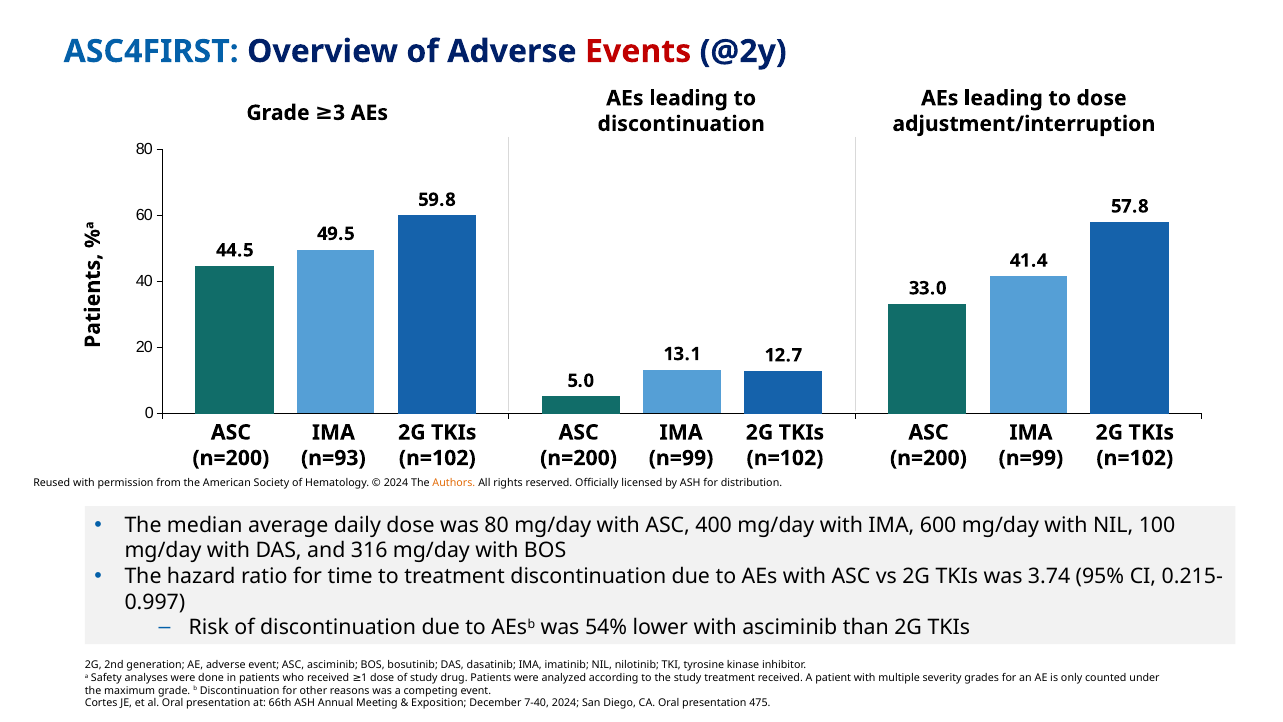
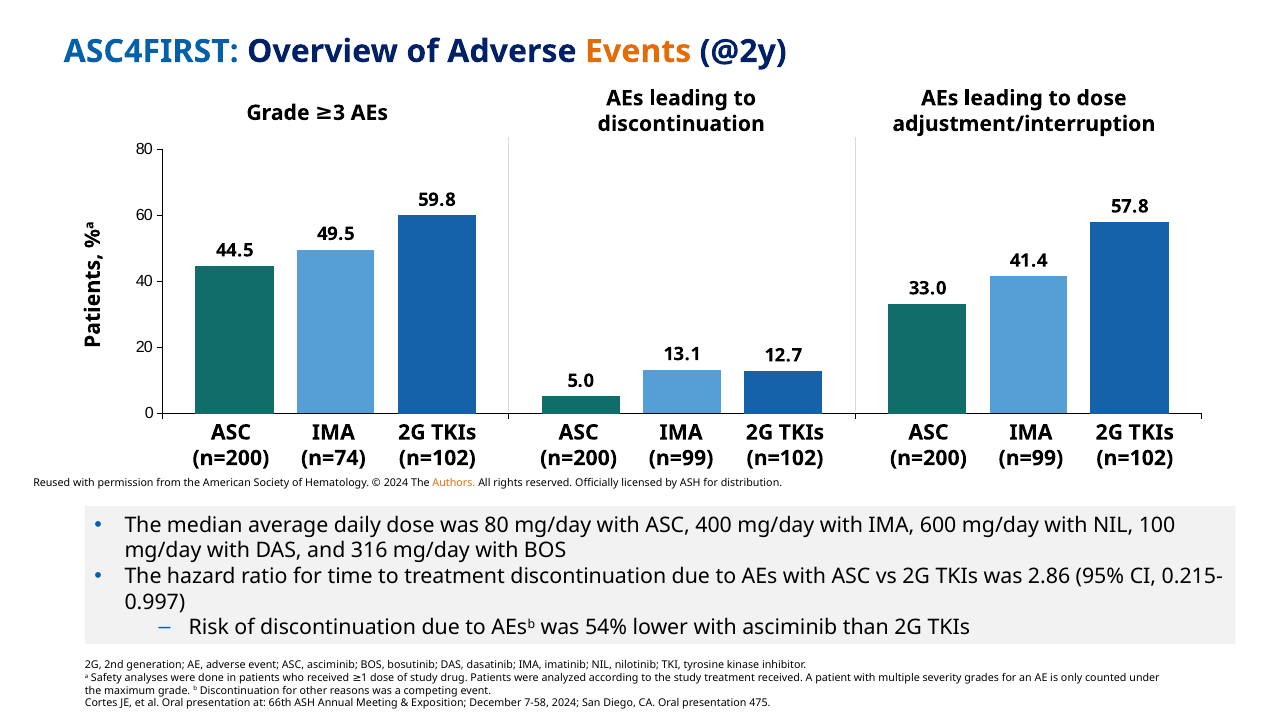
Events colour: red -> orange
n=93: n=93 -> n=74
3.74: 3.74 -> 2.86
7-40: 7-40 -> 7-58
